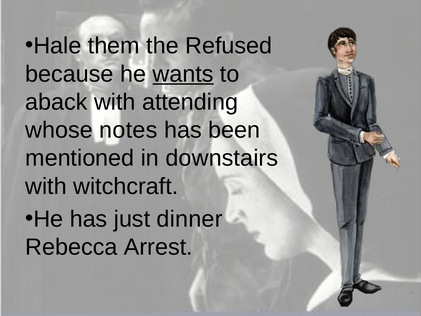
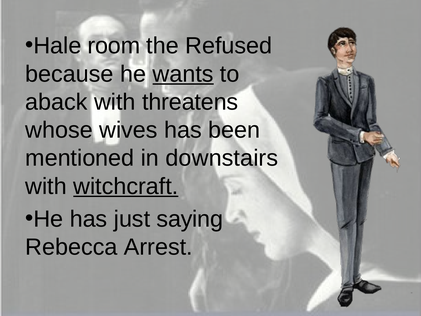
them: them -> room
attending: attending -> threatens
notes: notes -> wives
witchcraft underline: none -> present
dinner: dinner -> saying
